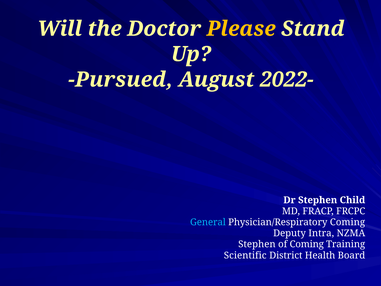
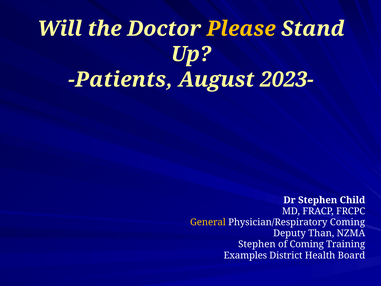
Pursued: Pursued -> Patients
2022-: 2022- -> 2023-
General colour: light blue -> yellow
Intra: Intra -> Than
Scientific: Scientific -> Examples
